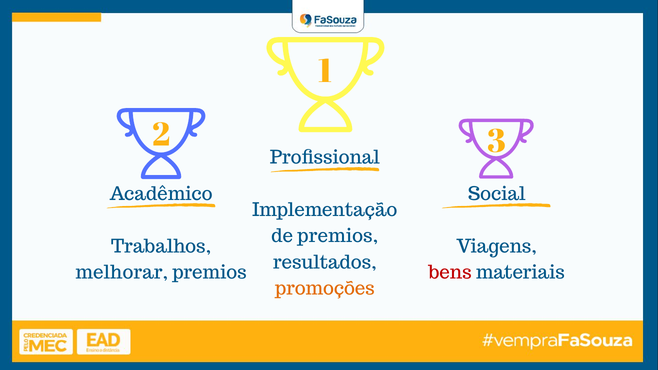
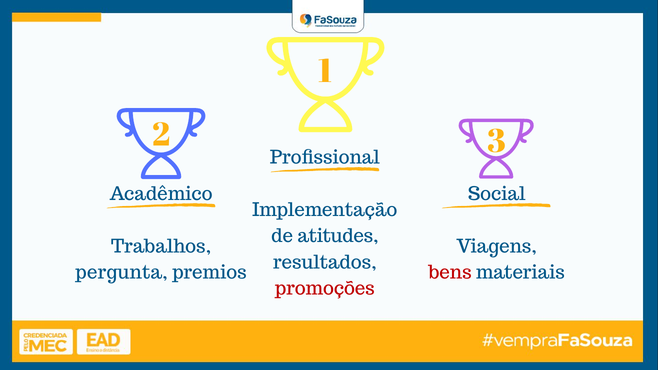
de premios: premios -> atitudes
melhorar: melhorar -> pergunta
promoções colour: orange -> red
